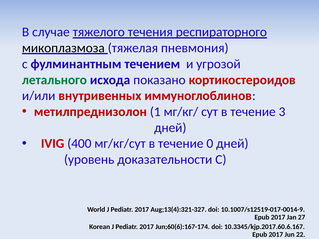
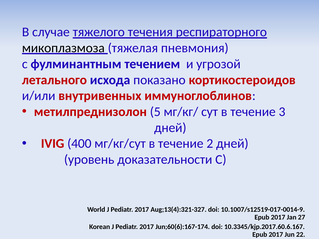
летального colour: green -> red
1: 1 -> 5
0: 0 -> 2
